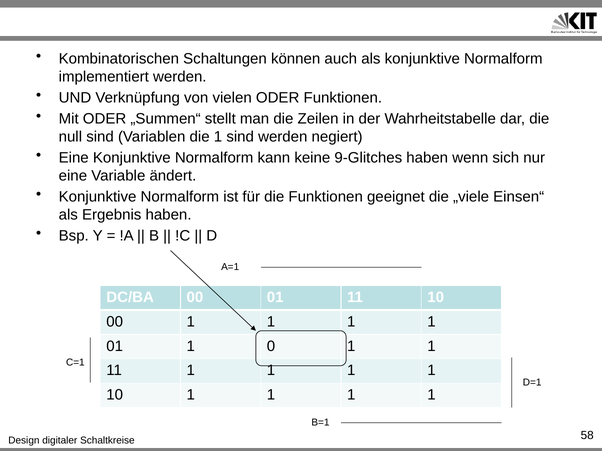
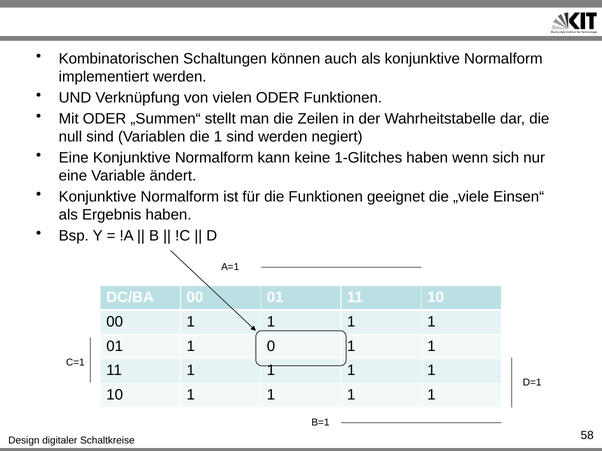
9-Glitches: 9-Glitches -> 1-Glitches
